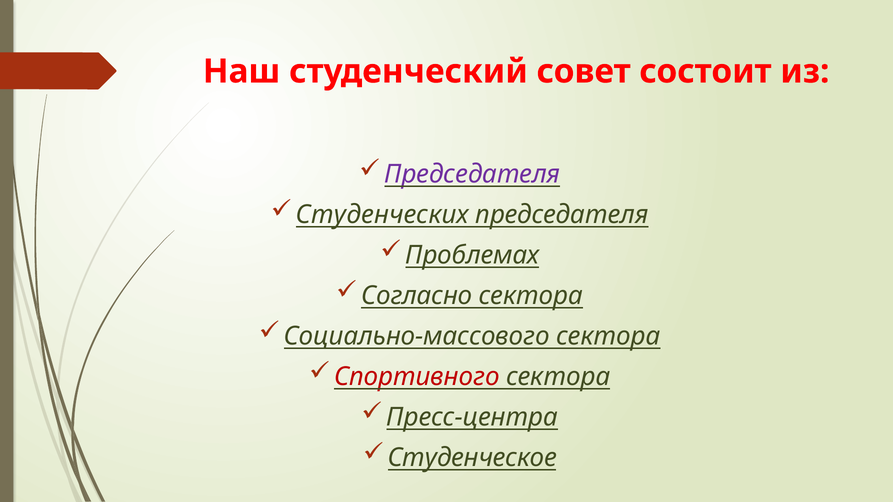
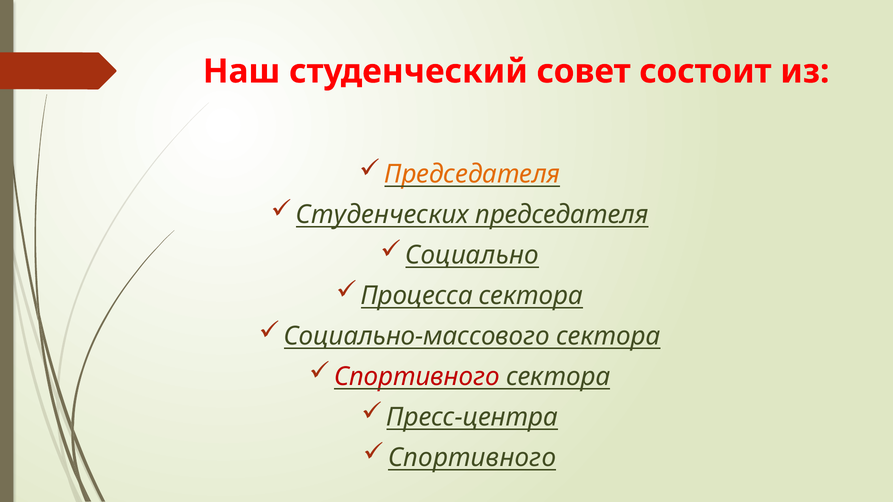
Председателя at (472, 174) colour: purple -> orange
Проблемах: Проблемах -> Социально
Согласно: Согласно -> Процесса
Студенческое at (472, 458): Студенческое -> Спортивного
